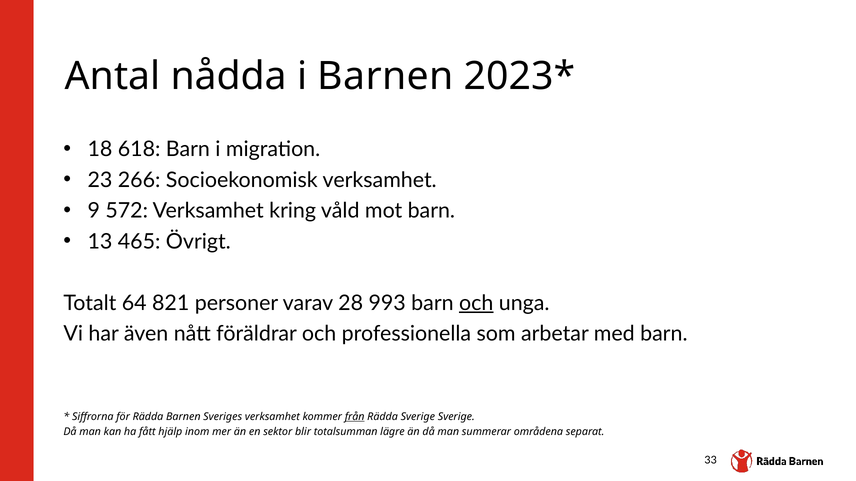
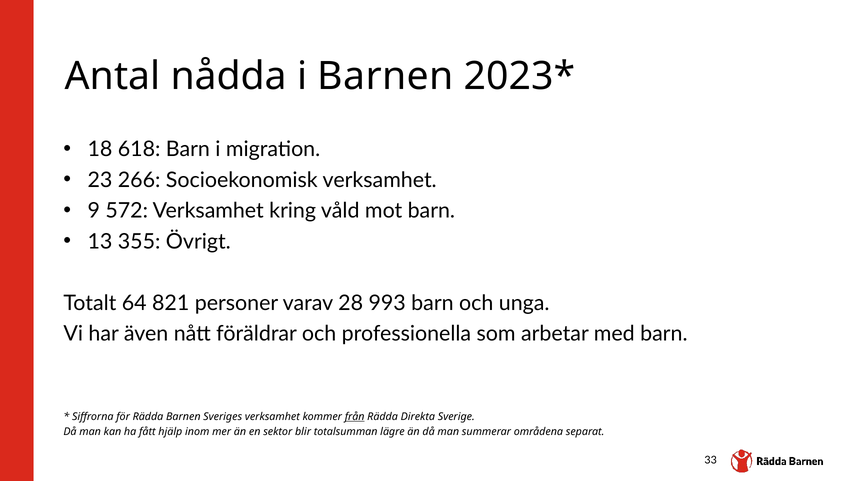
465: 465 -> 355
och at (476, 303) underline: present -> none
Rädda Sverige: Sverige -> Direkta
